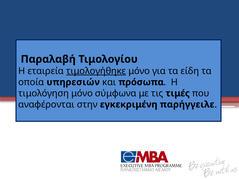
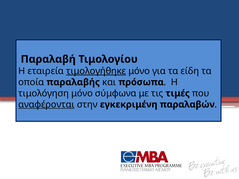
υπηρεσιών: υπηρεσιών -> παραλαβής
αναφέρονται underline: none -> present
παρήγγειλε: παρήγγειλε -> παραλαβών
